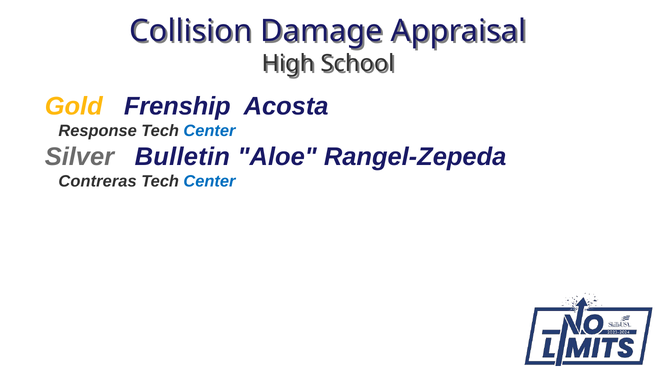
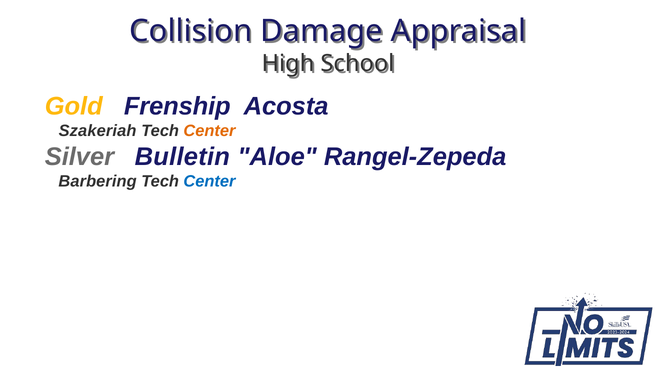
Response: Response -> Szakeriah
Center at (209, 131) colour: blue -> orange
Contreras: Contreras -> Barbering
